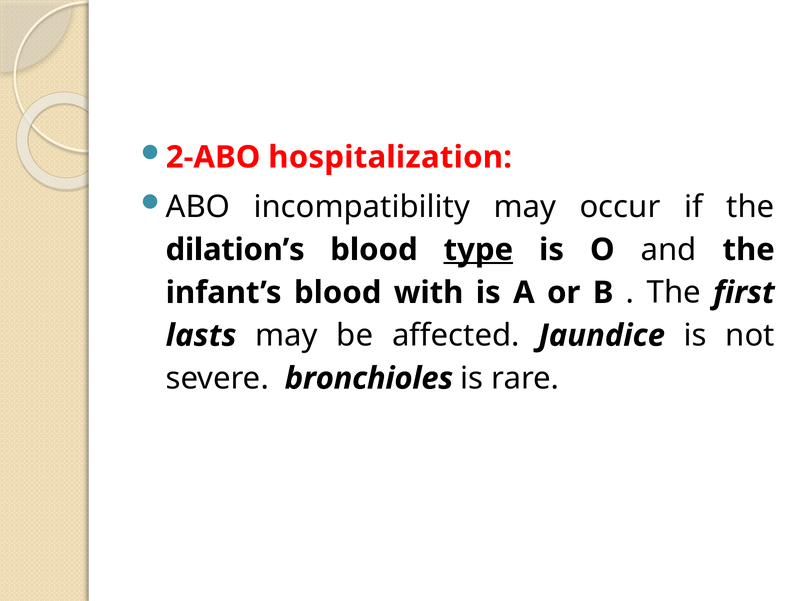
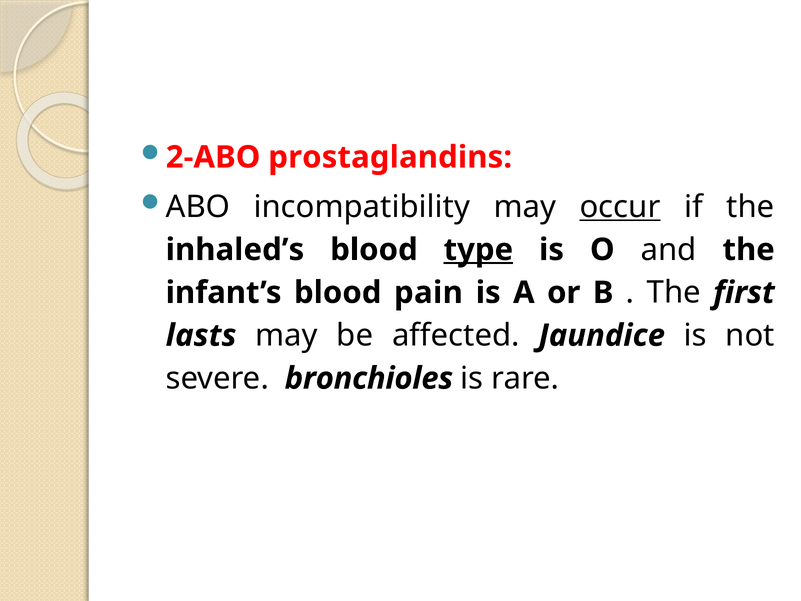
hospitalization: hospitalization -> prostaglandins
occur underline: none -> present
dilation’s: dilation’s -> inhaled’s
with: with -> pain
